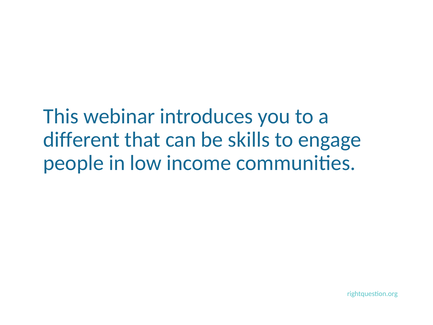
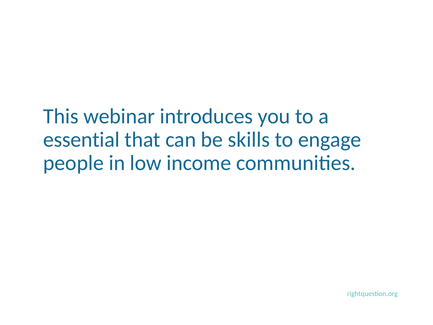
different: different -> essential
